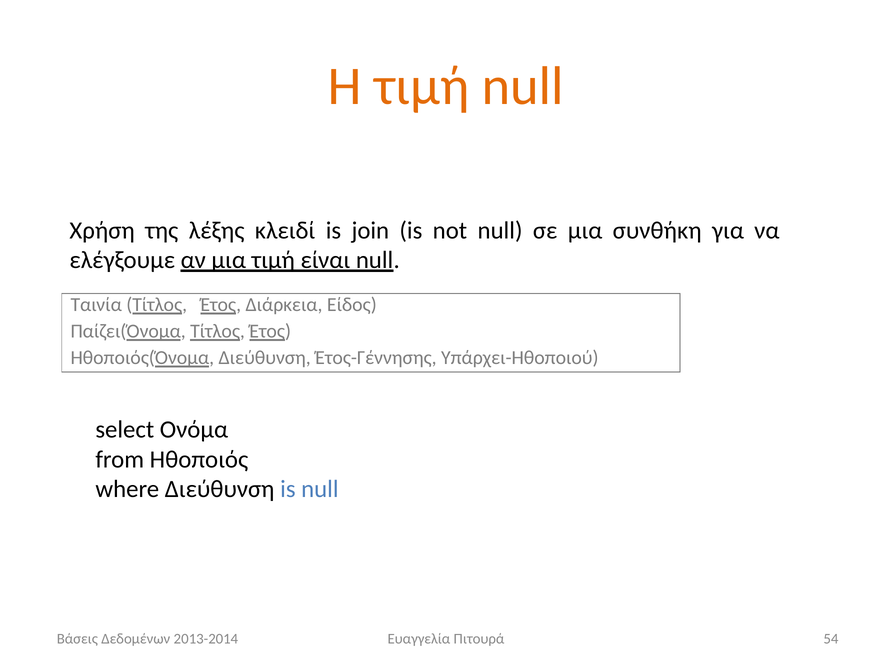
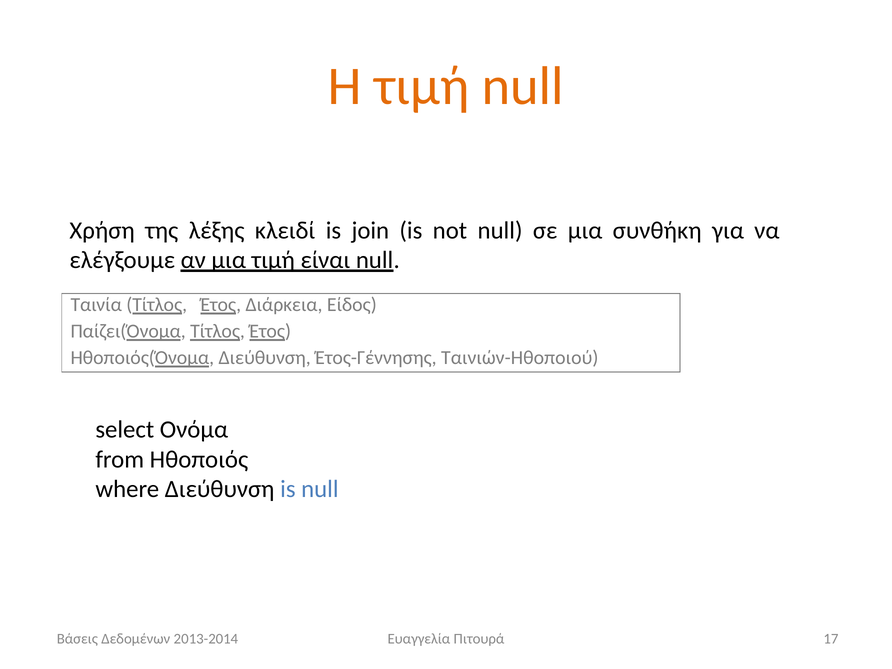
Υπάρχει-Ηθοποιού: Υπάρχει-Ηθοποιού -> Ταινιών-Ηθοποιού
54: 54 -> 17
